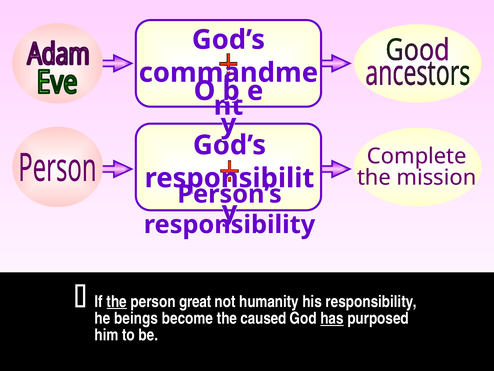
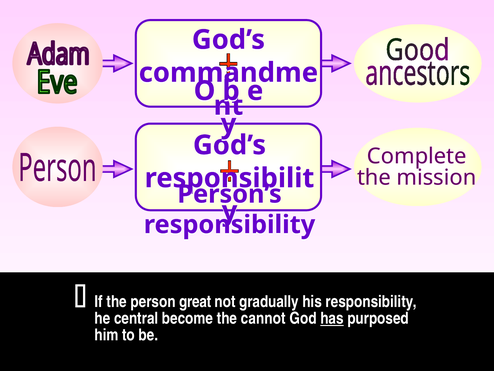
the at (117, 301) underline: present -> none
humanity: humanity -> gradually
beings: beings -> central
caused: caused -> cannot
